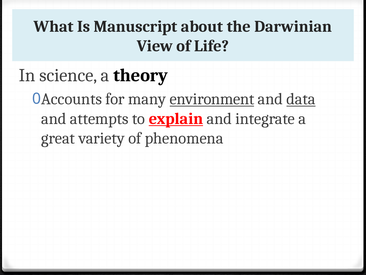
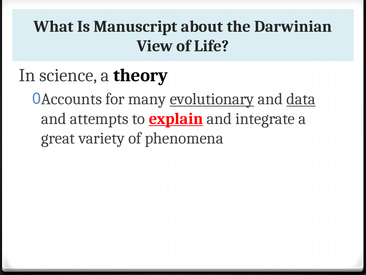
environment: environment -> evolutionary
